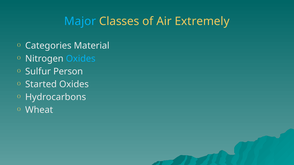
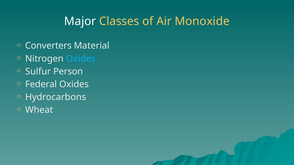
Major colour: light blue -> white
Extremely: Extremely -> Monoxide
Categories: Categories -> Converters
Started: Started -> Federal
